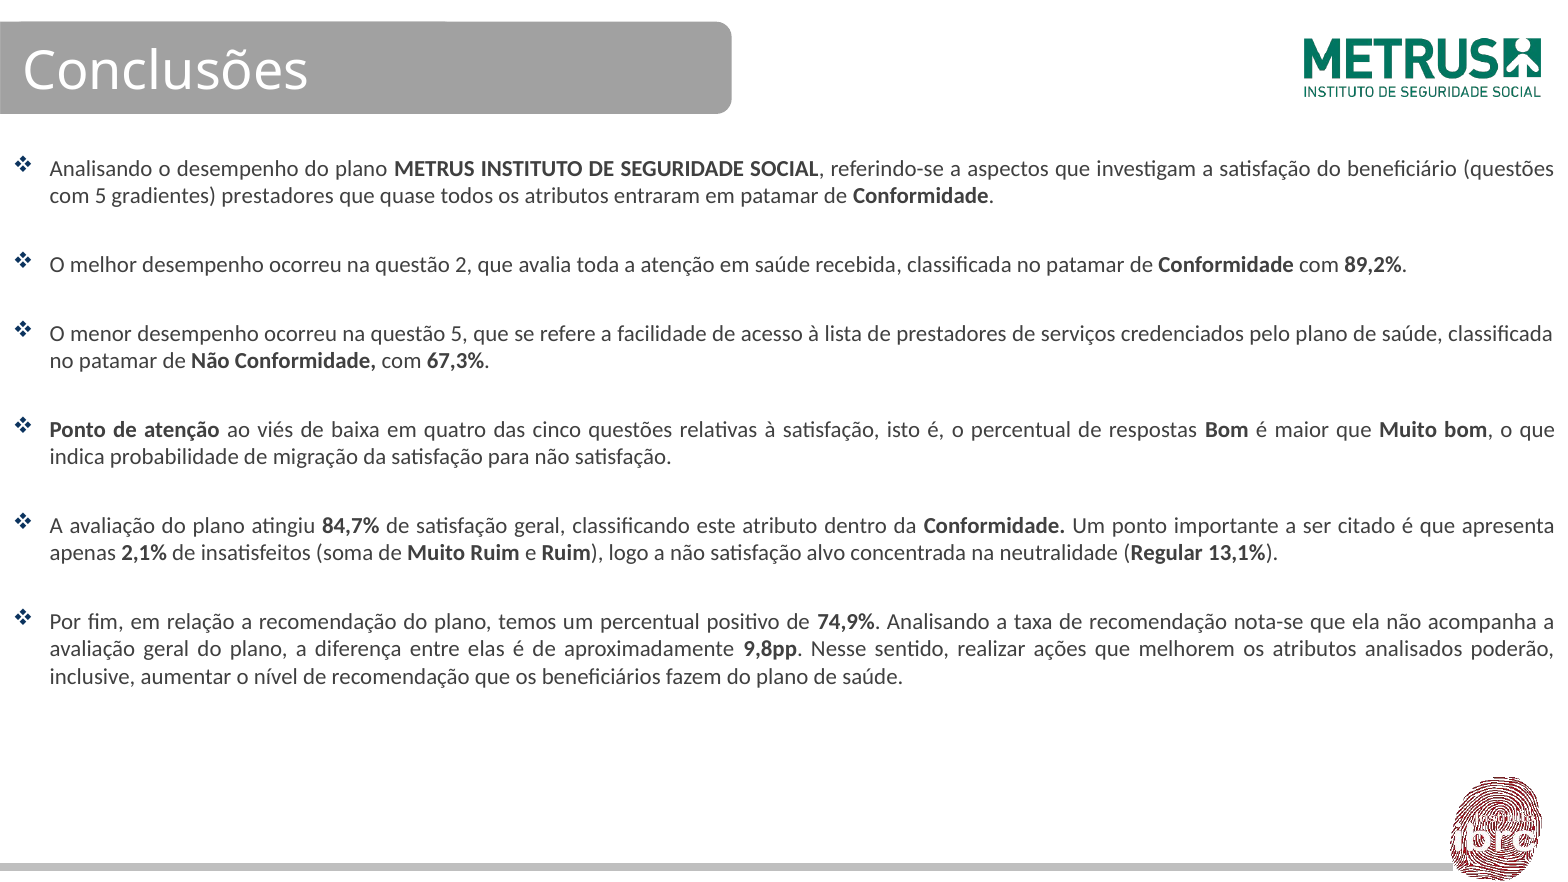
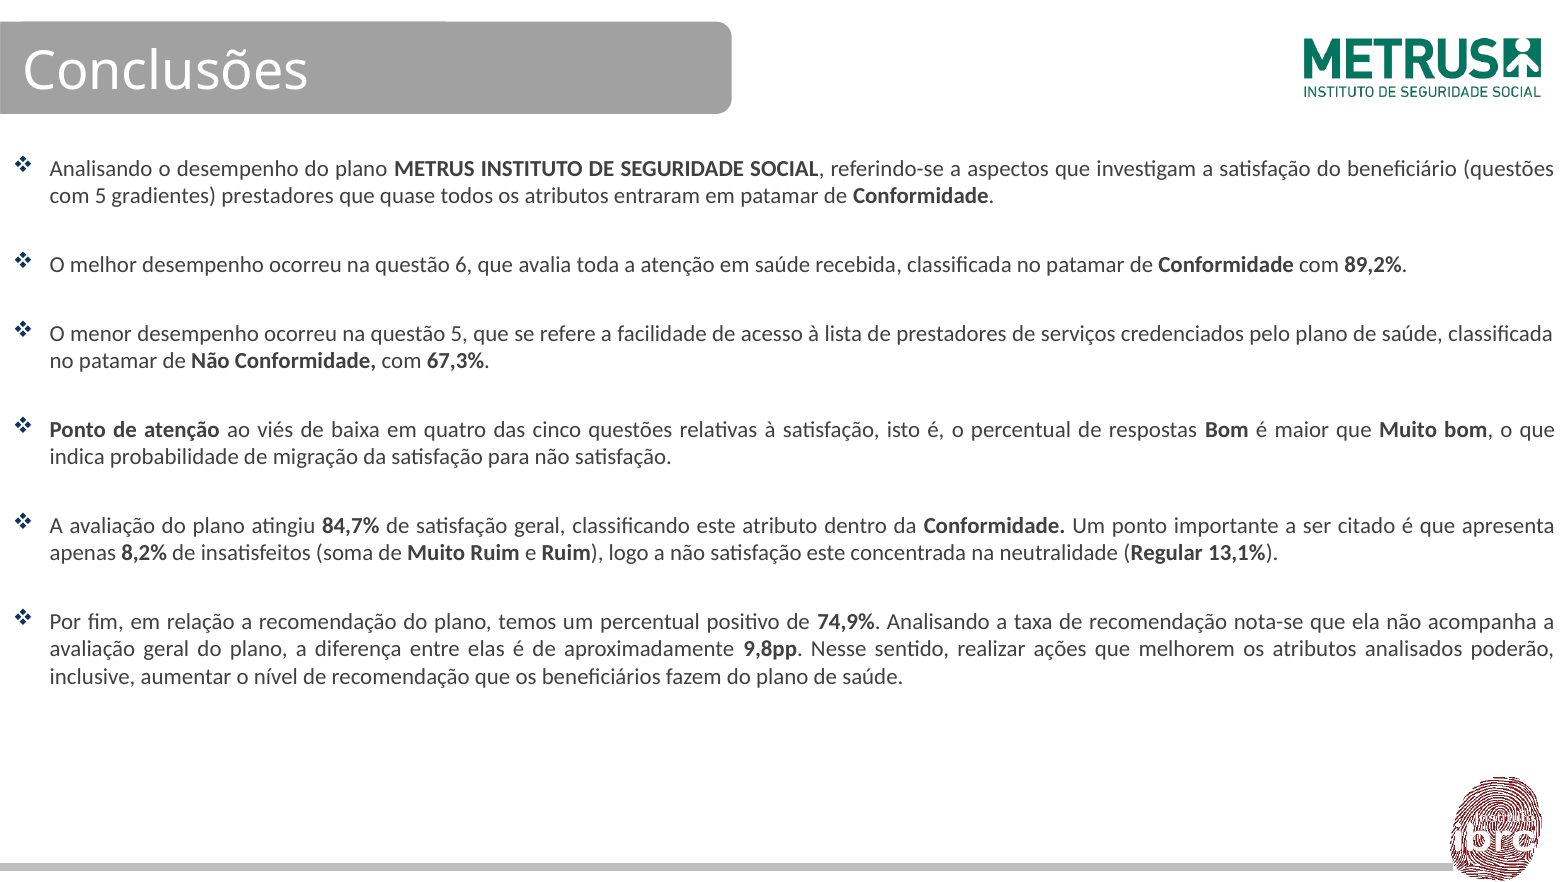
2: 2 -> 6
2,1%: 2,1% -> 8,2%
satisfação alvo: alvo -> este
